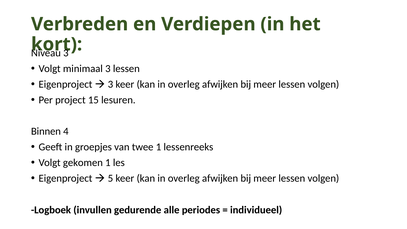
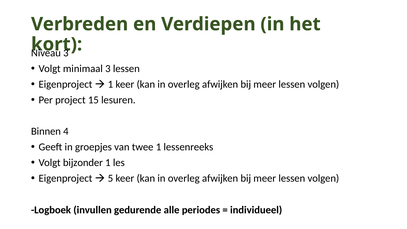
3 at (110, 84): 3 -> 1
gekomen: gekomen -> bijzonder
